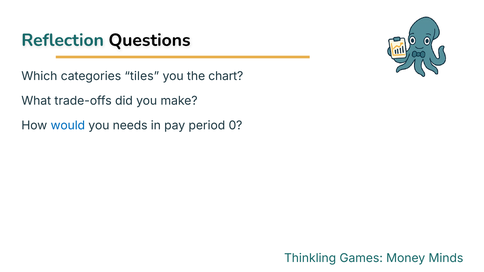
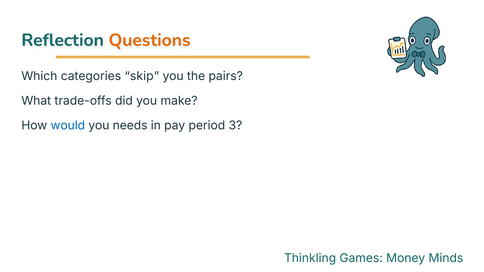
Questions colour: black -> orange
tiles: tiles -> skip
chart: chart -> pairs
0: 0 -> 3
